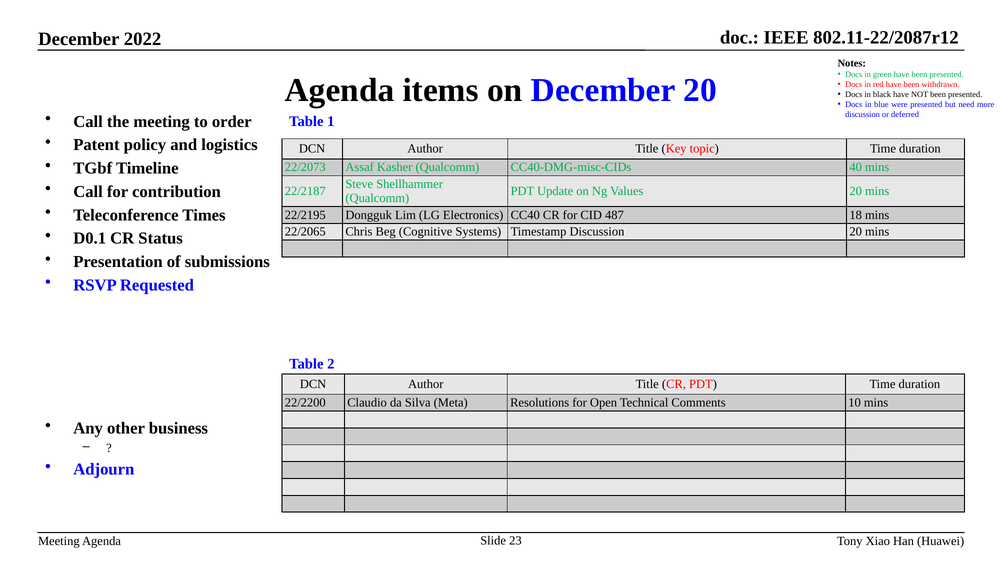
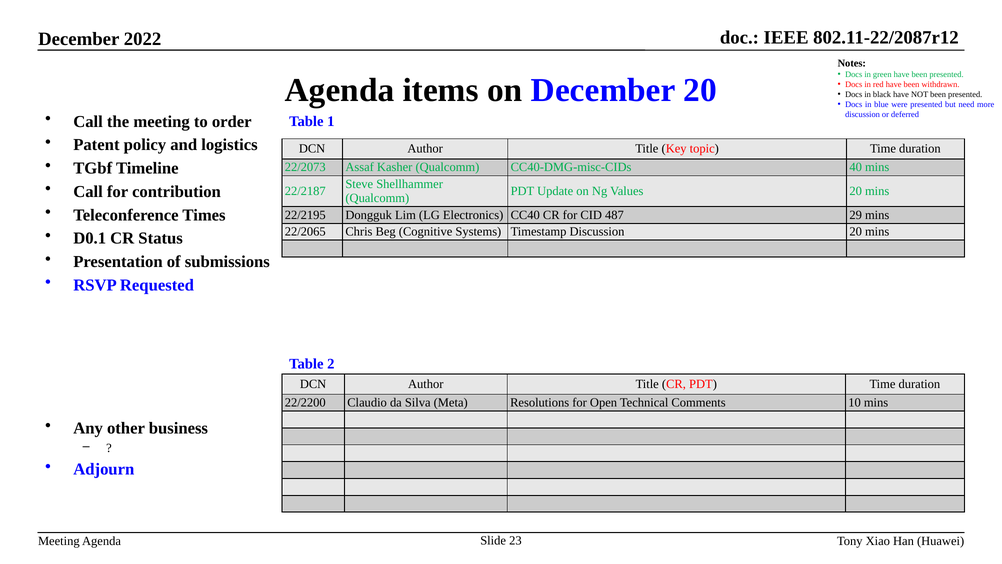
18: 18 -> 29
